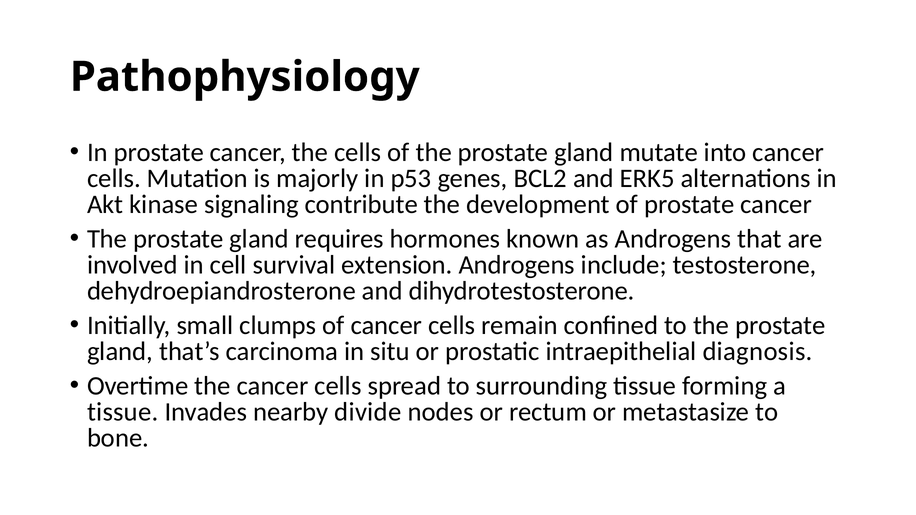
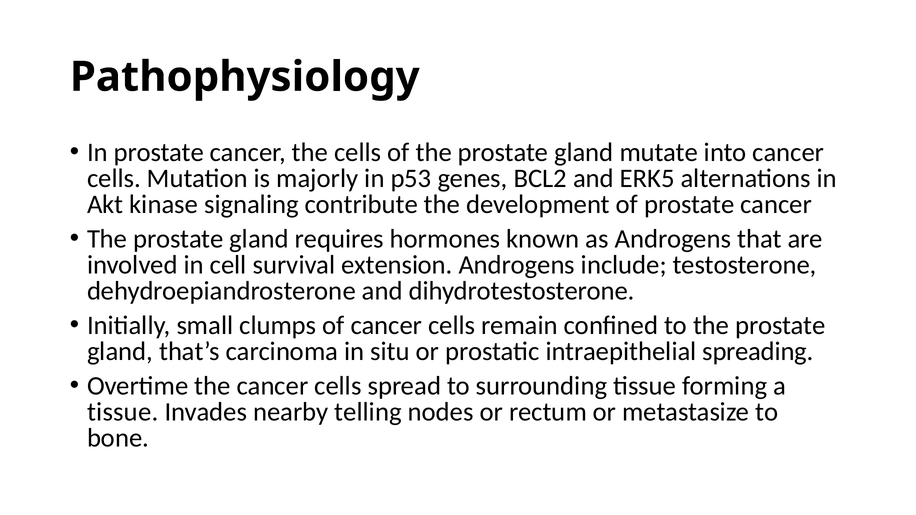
diagnosis: diagnosis -> spreading
divide: divide -> telling
